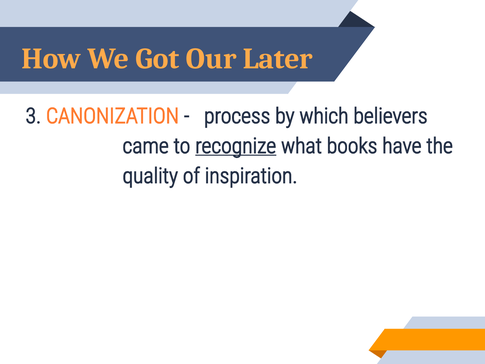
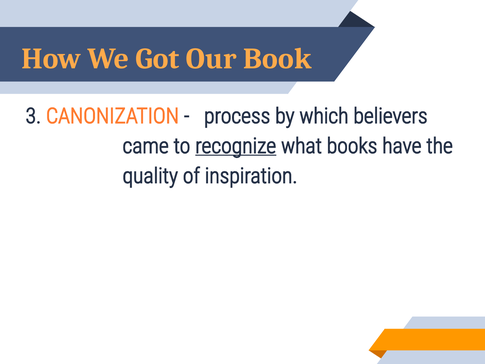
Later: Later -> Book
